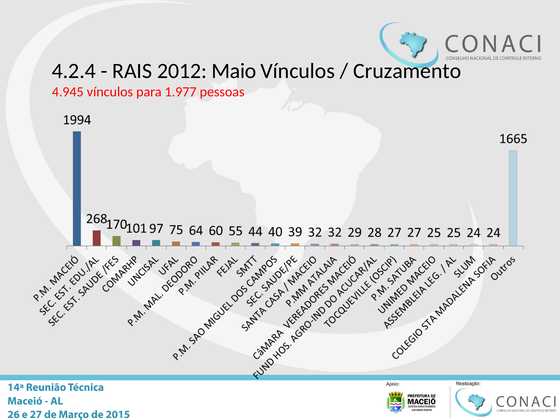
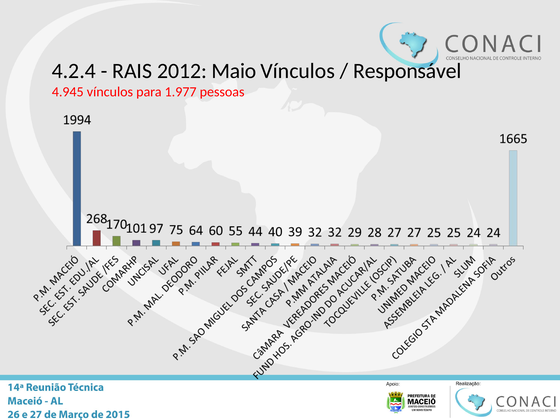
Cruzamento: Cruzamento -> Responsável
